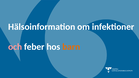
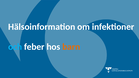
och colour: pink -> light blue
